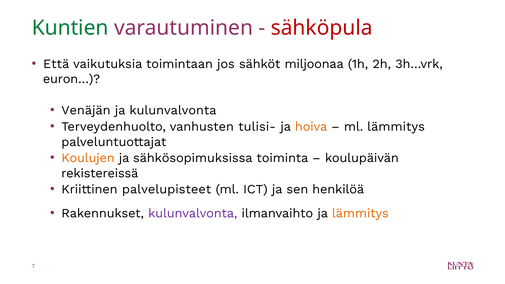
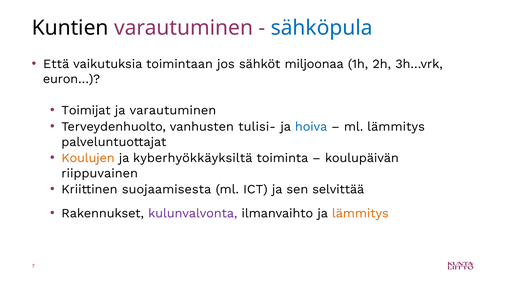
Kuntien colour: green -> black
sähköpula colour: red -> blue
Venäjän: Venäjän -> Toimijat
ja kulunvalvonta: kulunvalvonta -> varautuminen
hoiva colour: orange -> blue
sähkösopimuksissa: sähkösopimuksissa -> kyberhyökkäyksiltä
rekistereissä: rekistereissä -> riippuvainen
palvelupisteet: palvelupisteet -> suojaamisesta
henkilöä: henkilöä -> selvittää
